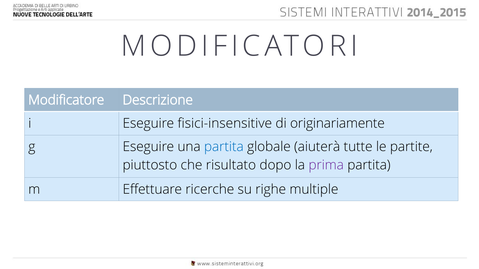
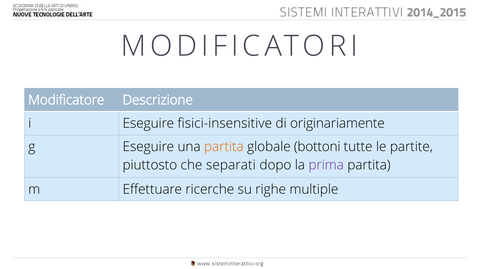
partita at (224, 147) colour: blue -> orange
aiuterà: aiuterà -> bottoni
risultato: risultato -> separati
